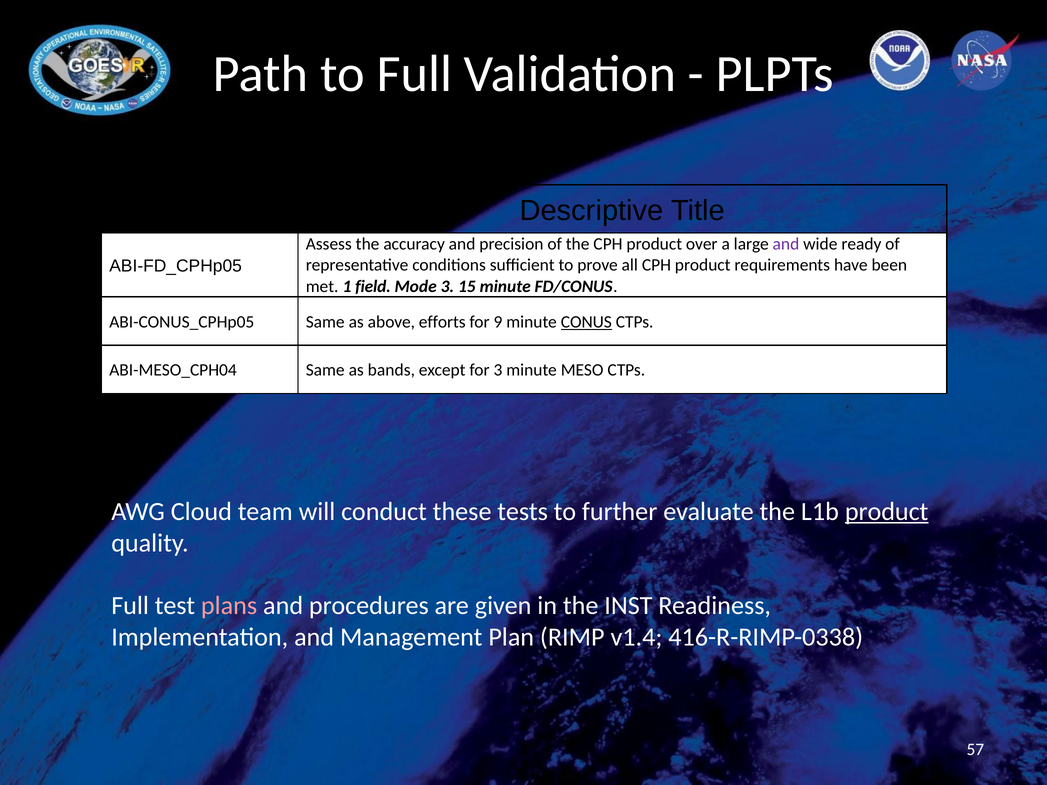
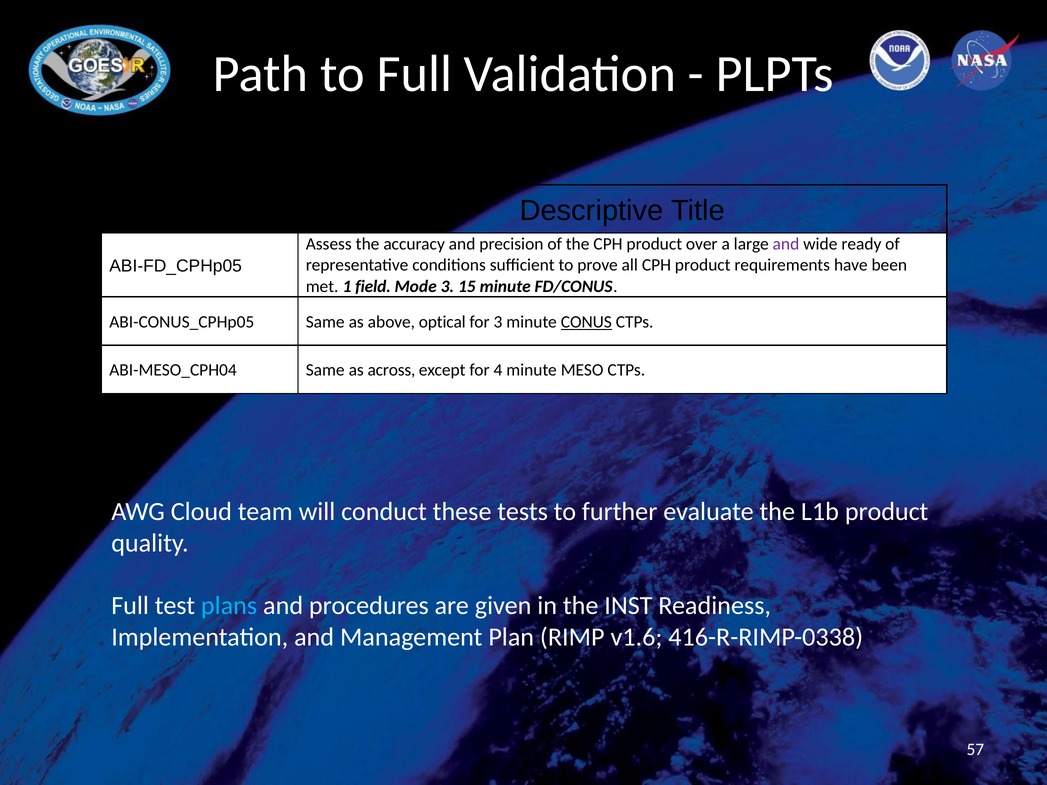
efforts: efforts -> optical
for 9: 9 -> 3
bands: bands -> across
for 3: 3 -> 4
product at (887, 512) underline: present -> none
plans colour: pink -> light blue
v1.4: v1.4 -> v1.6
